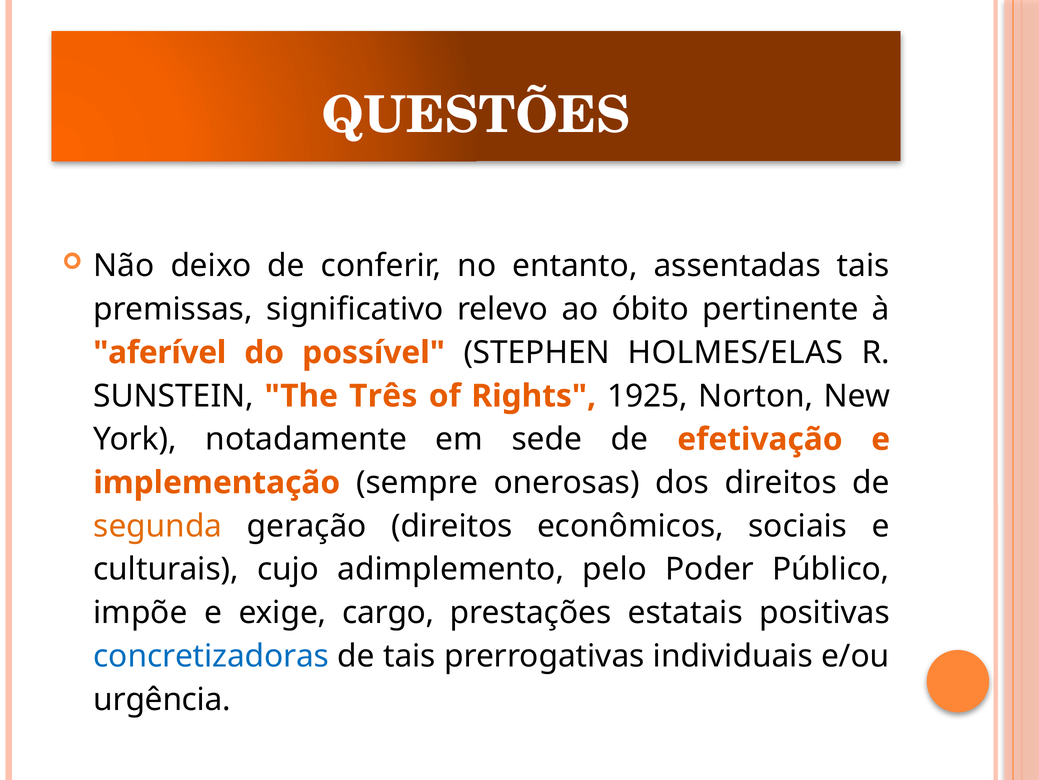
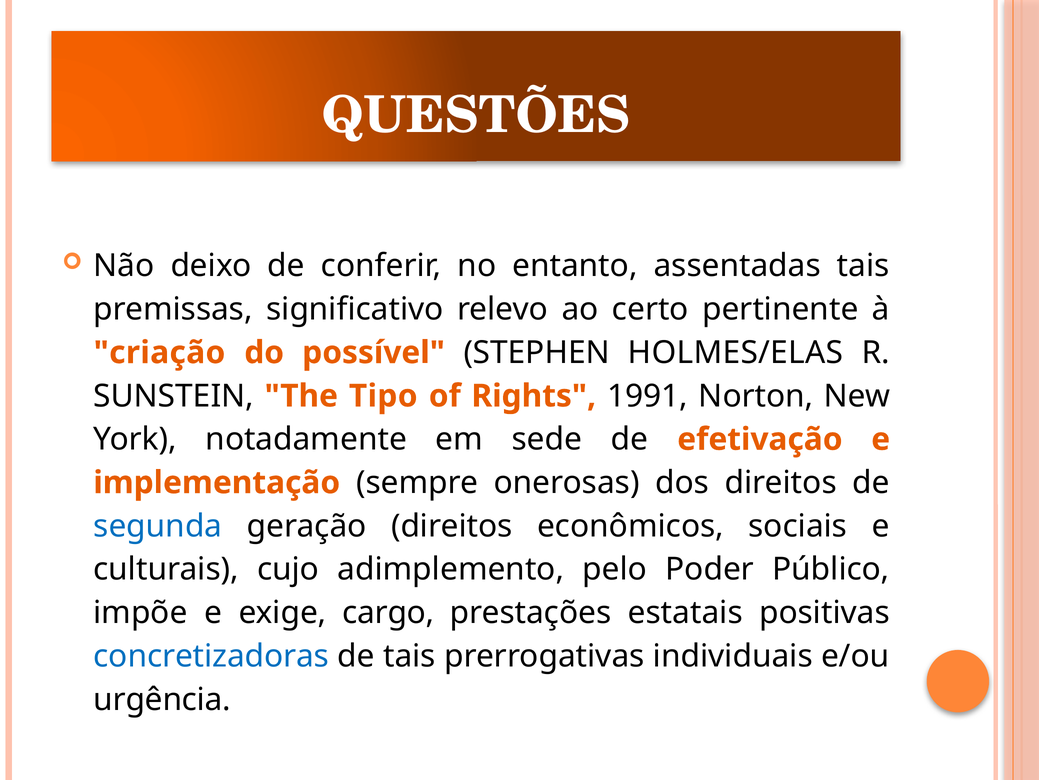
óbito: óbito -> certo
aferível: aferível -> criação
Três: Três -> Tipo
1925: 1925 -> 1991
segunda colour: orange -> blue
